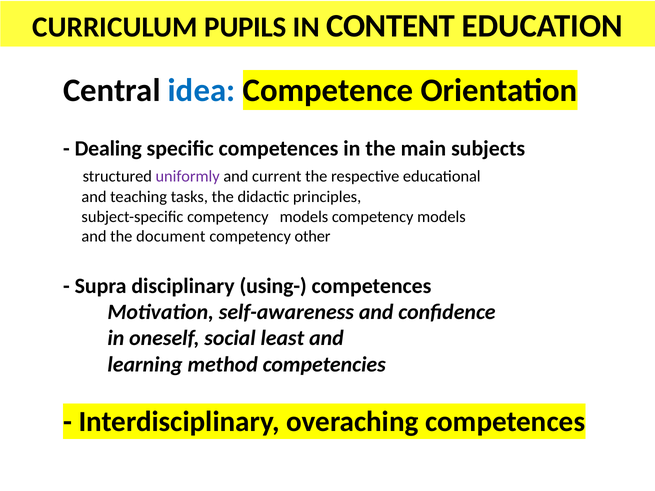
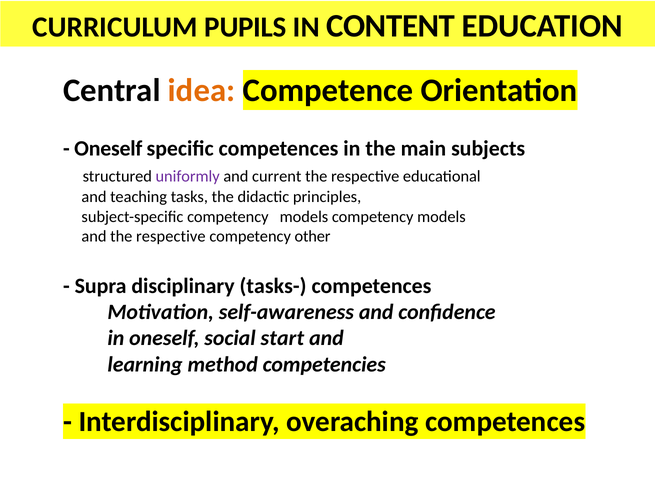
idea colour: blue -> orange
Dealing at (108, 148): Dealing -> Oneself
and the document: document -> respective
using-: using- -> tasks-
least: least -> start
